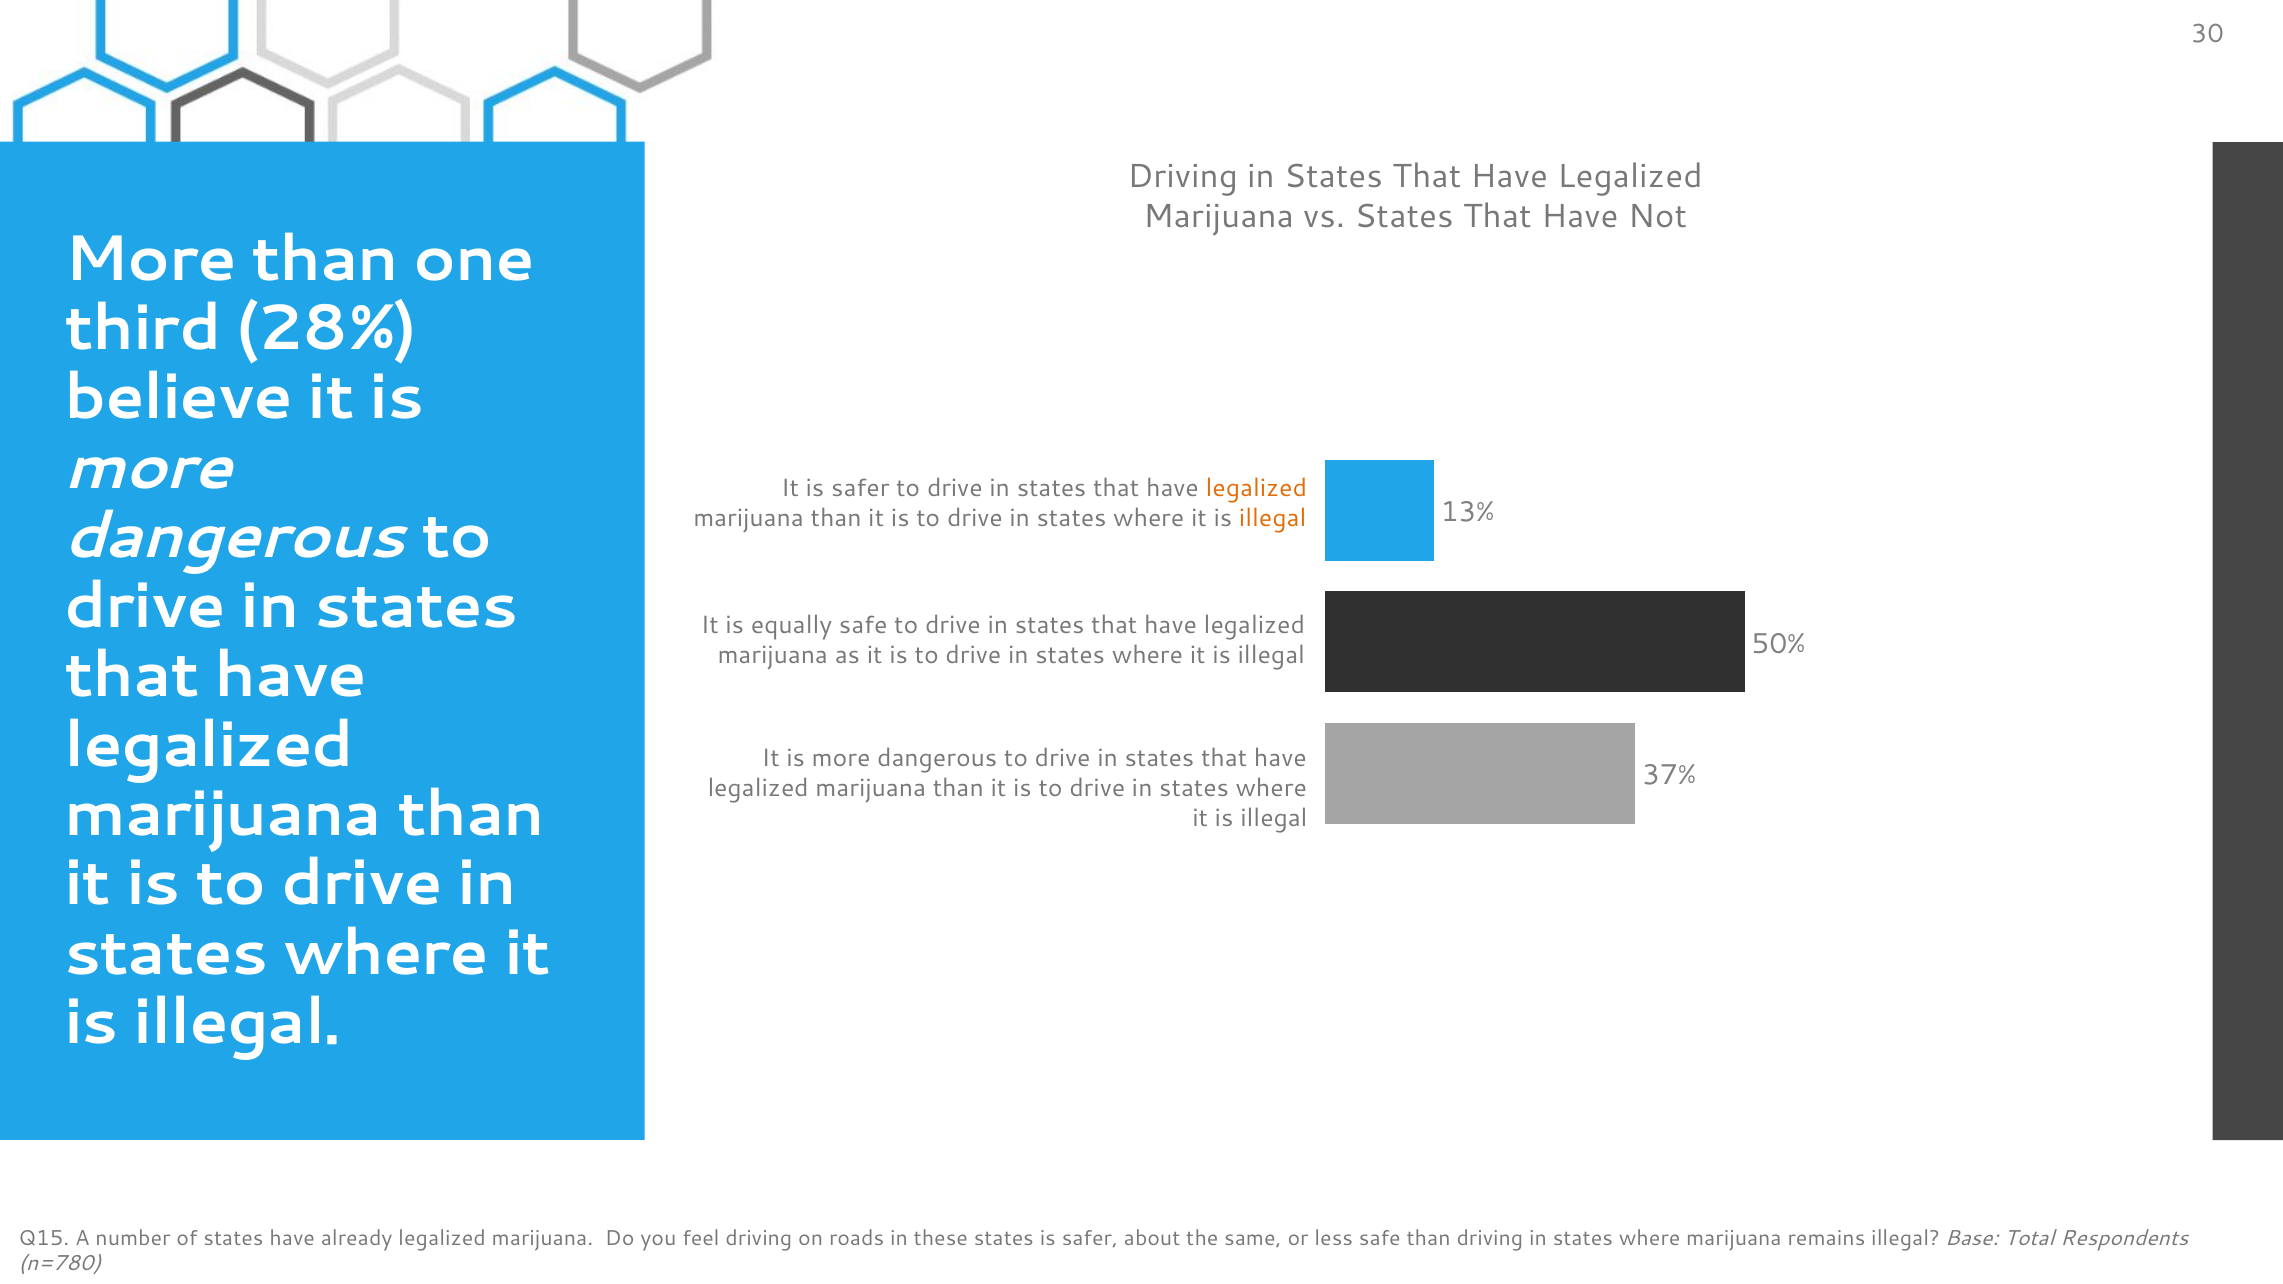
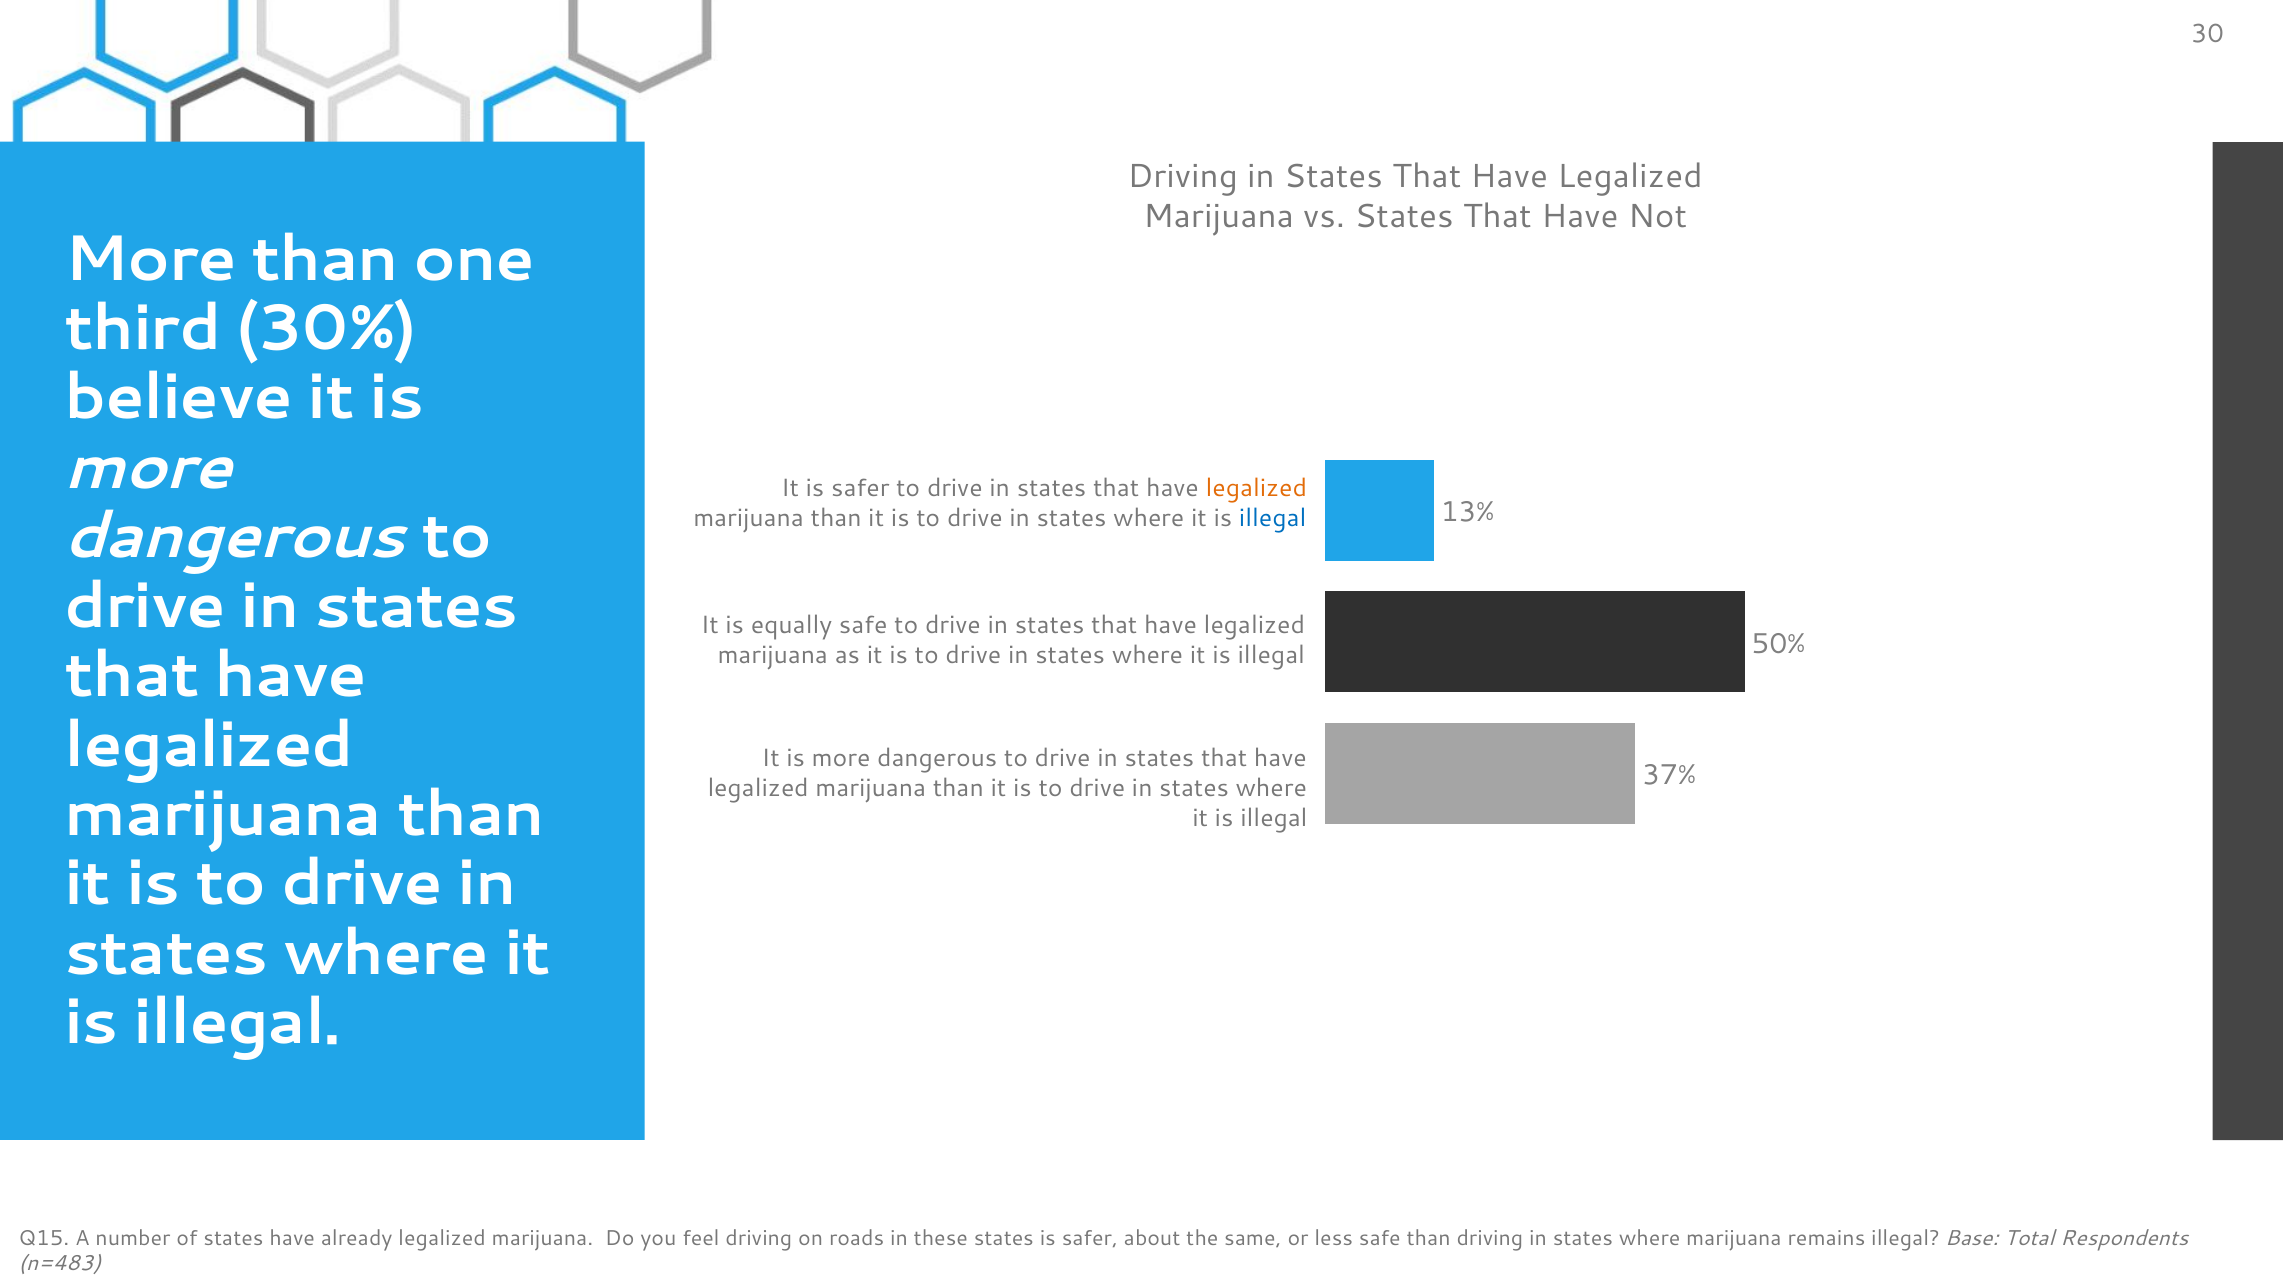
28%: 28% -> 30%
illegal at (1273, 518) colour: orange -> blue
n=780: n=780 -> n=483
